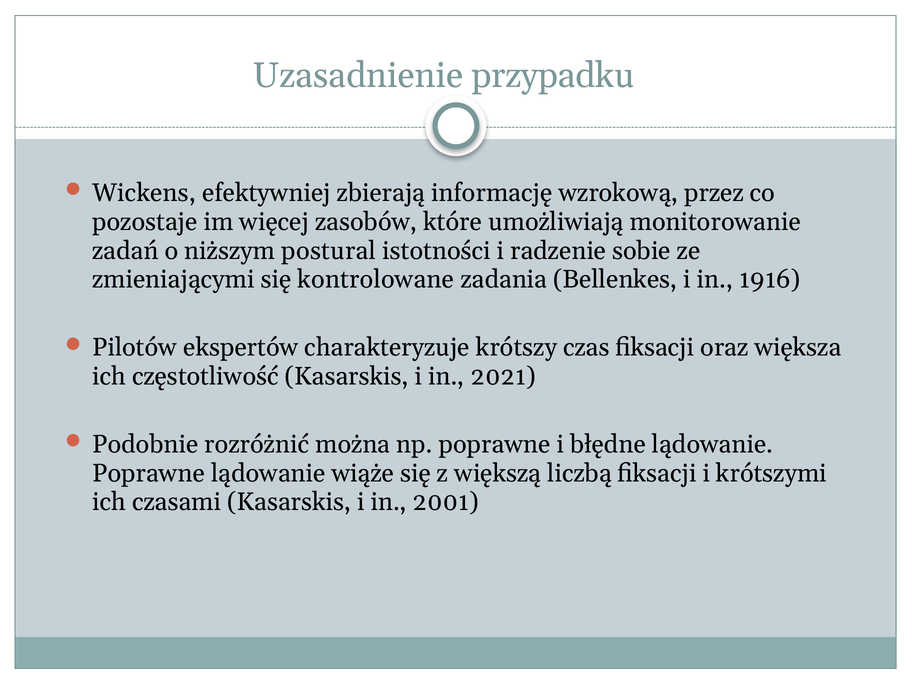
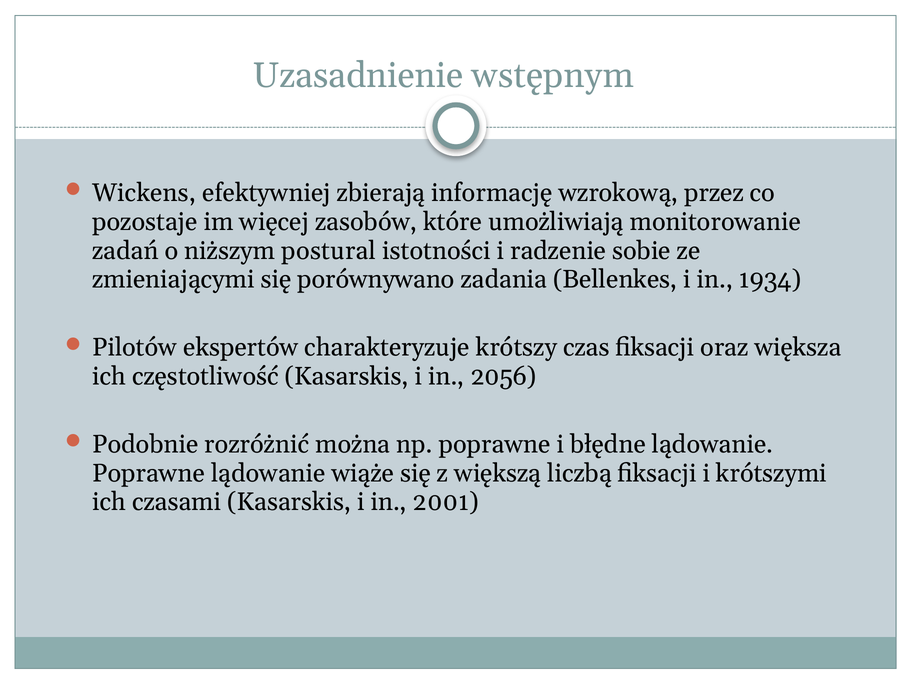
przypadku: przypadku -> wstępnym
kontrolowane: kontrolowane -> porównywano
1916: 1916 -> 1934
2021: 2021 -> 2056
